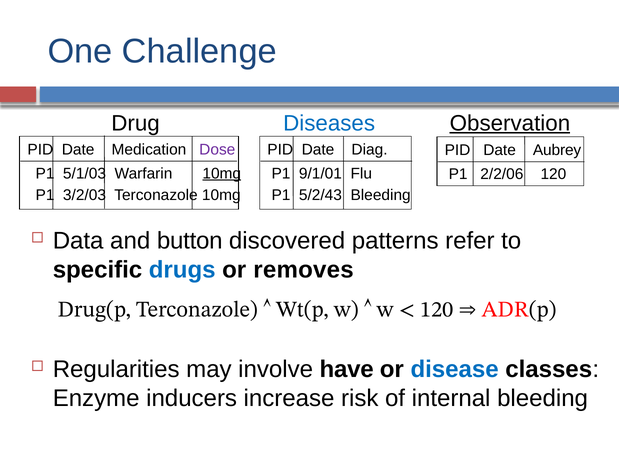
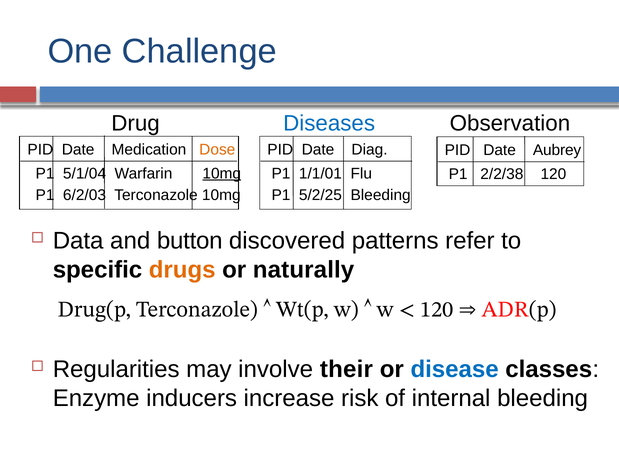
Observation underline: present -> none
Dose colour: purple -> orange
5/1/03: 5/1/03 -> 5/1/04
9/1/01: 9/1/01 -> 1/1/01
2/2/06: 2/2/06 -> 2/2/38
3/2/03: 3/2/03 -> 6/2/03
5/2/43: 5/2/43 -> 5/2/25
drugs colour: blue -> orange
removes: removes -> naturally
have: have -> their
